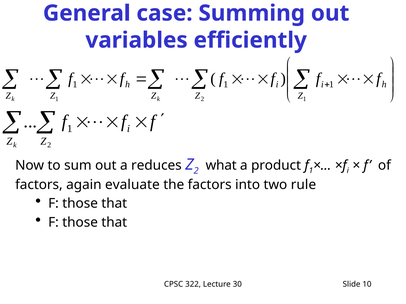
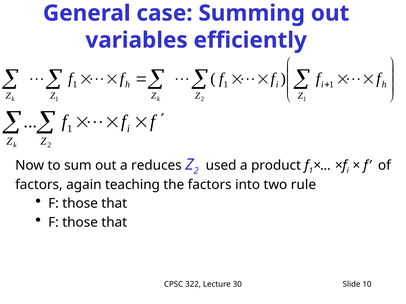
what: what -> used
evaluate: evaluate -> teaching
